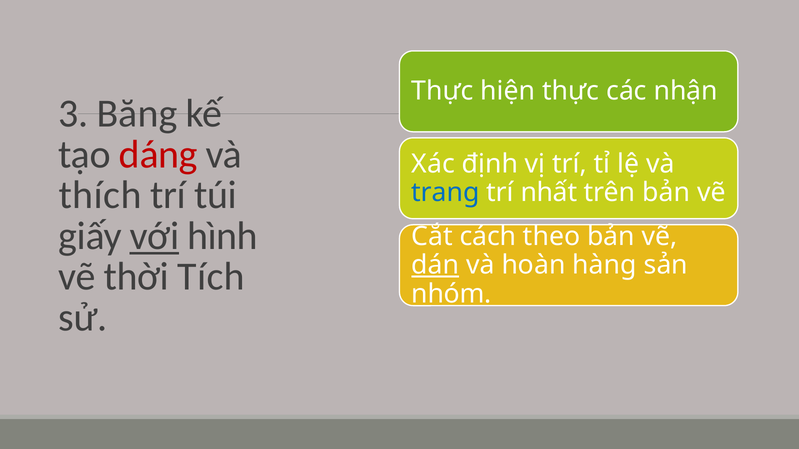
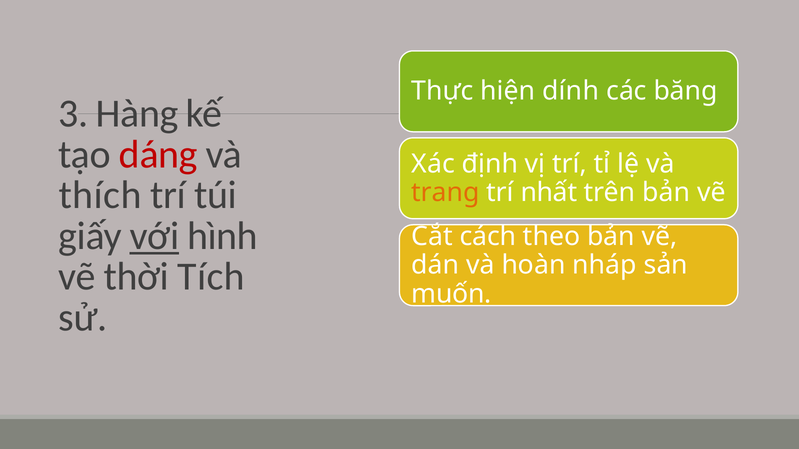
hiện thực: thực -> dính
nhận: nhận -> băng
Băng: Băng -> Hàng
trang colour: blue -> orange
dán underline: present -> none
hàng: hàng -> nháp
nhóm: nhóm -> muốn
